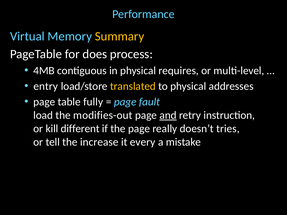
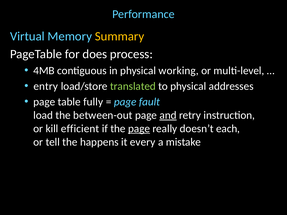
requires: requires -> working
translated colour: yellow -> light green
modifies-out: modifies-out -> between-out
different: different -> efficient
page at (139, 129) underline: none -> present
tries: tries -> each
increase: increase -> happens
